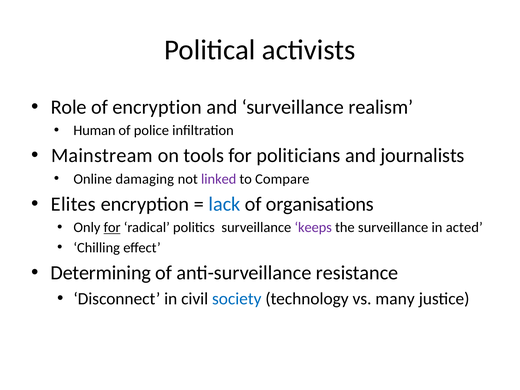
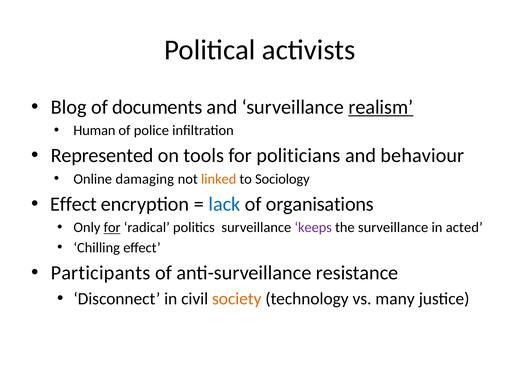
Role: Role -> Blog
of encryption: encryption -> documents
realism underline: none -> present
Mainstream: Mainstream -> Represented
journalists: journalists -> behaviour
linked colour: purple -> orange
Compare: Compare -> Sociology
Elites at (73, 204): Elites -> Effect
Determining: Determining -> Participants
society colour: blue -> orange
